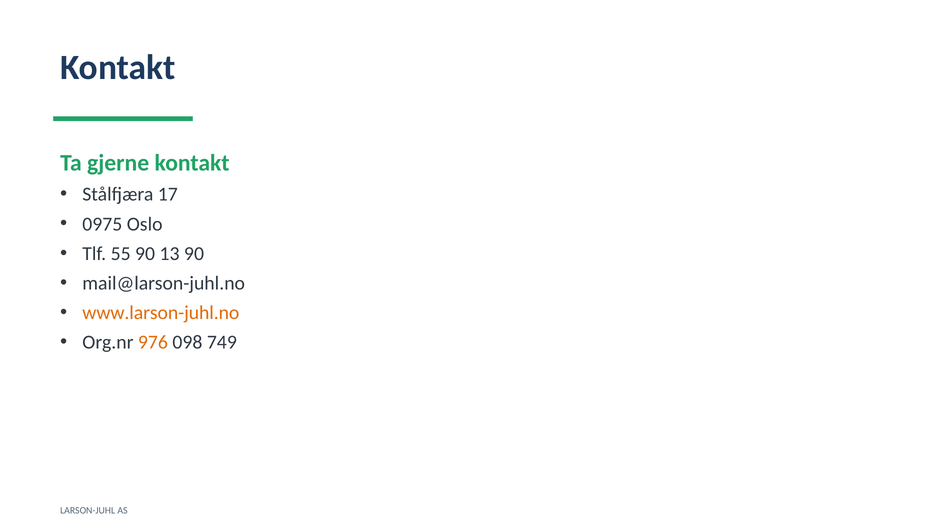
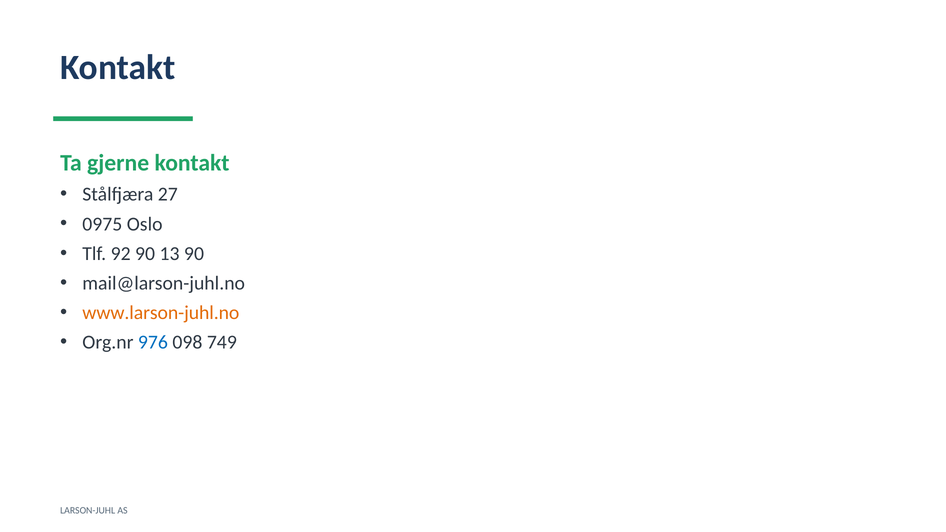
17: 17 -> 27
55: 55 -> 92
976 colour: orange -> blue
